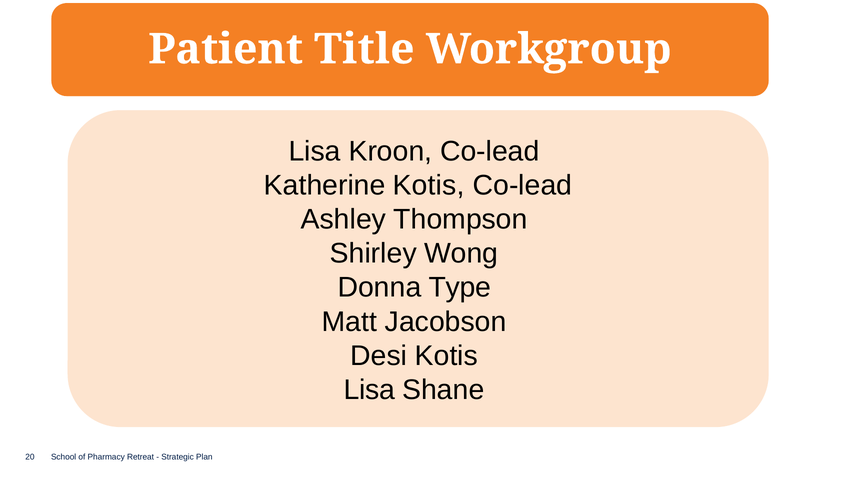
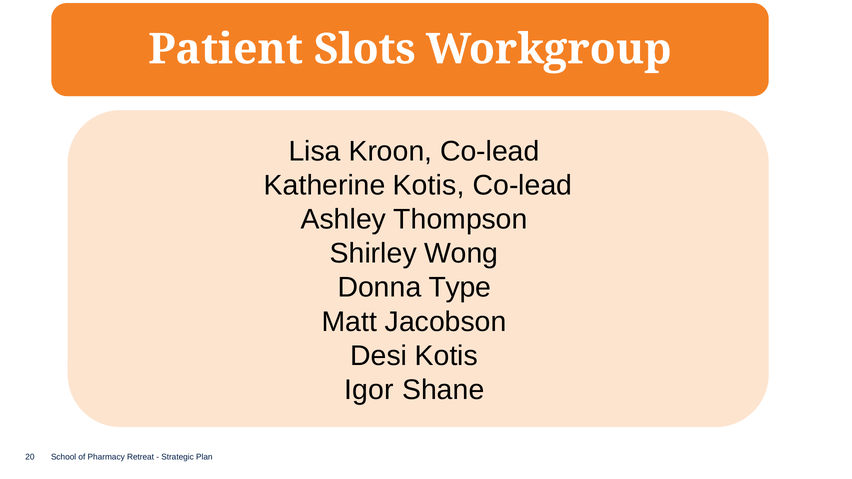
Title: Title -> Slots
Lisa at (369, 390): Lisa -> Igor
